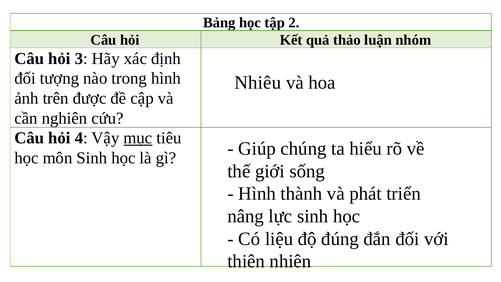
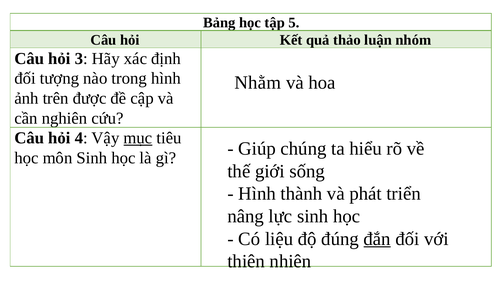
2: 2 -> 5
Nhiêu: Nhiêu -> Nhằm
đắn underline: none -> present
